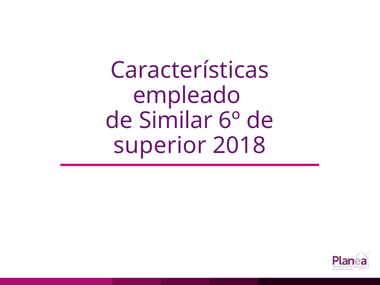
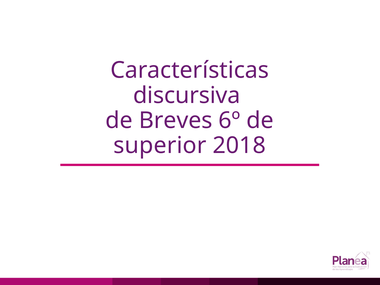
empleado: empleado -> discursiva
Similar: Similar -> Breves
